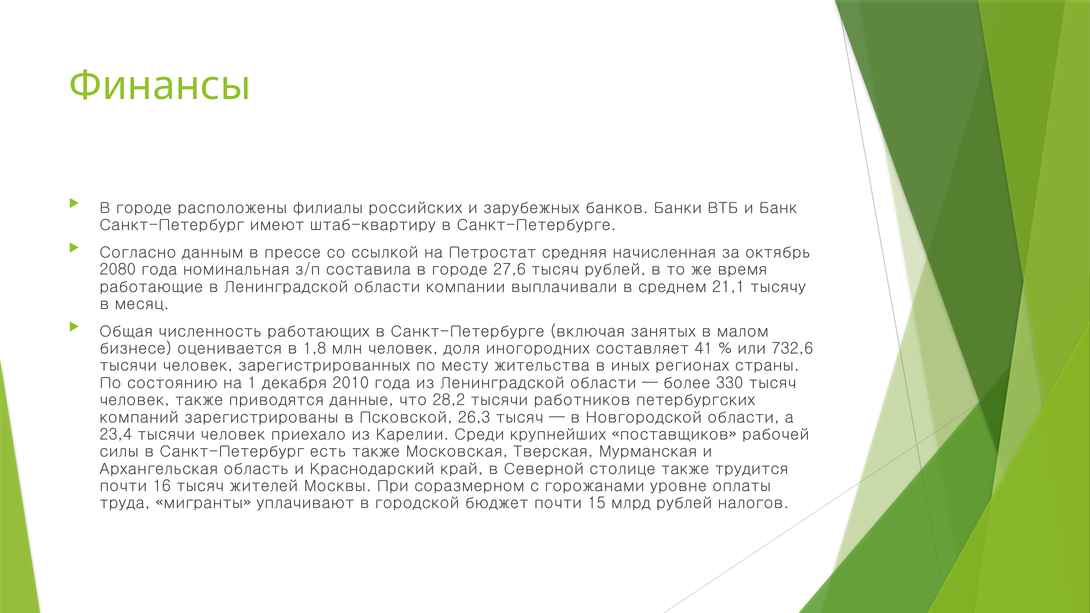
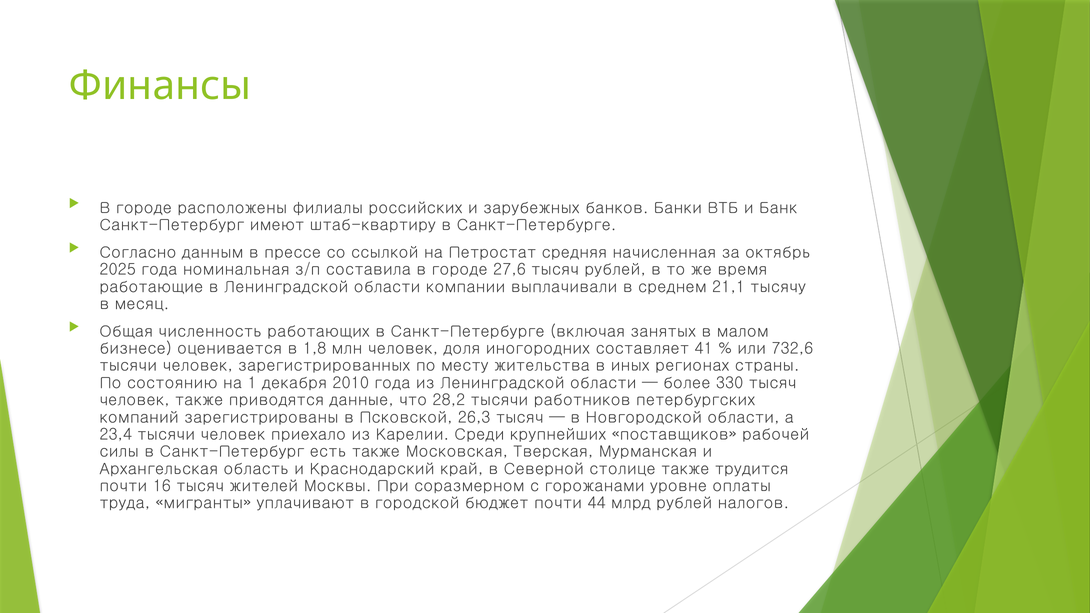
2080: 2080 -> 2025
15: 15 -> 44
